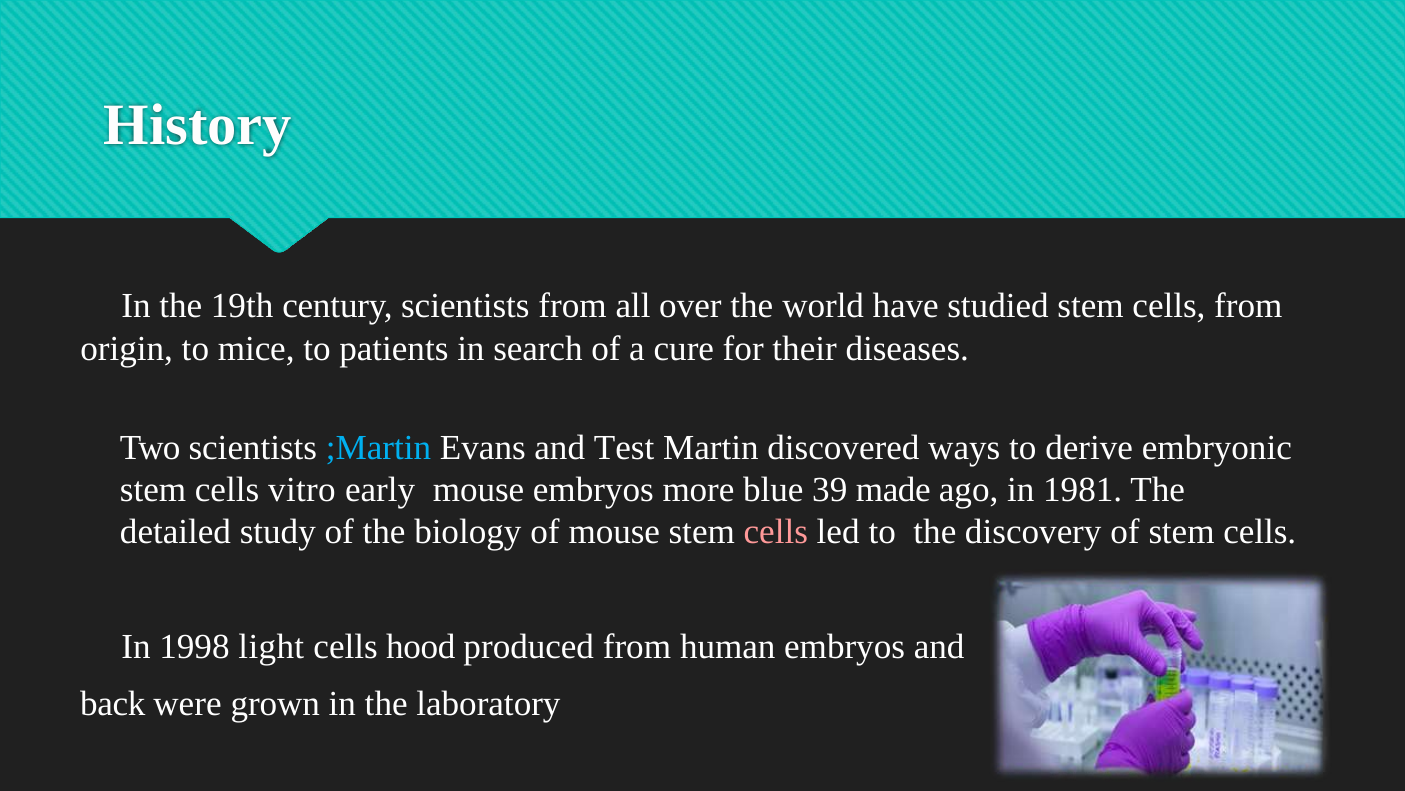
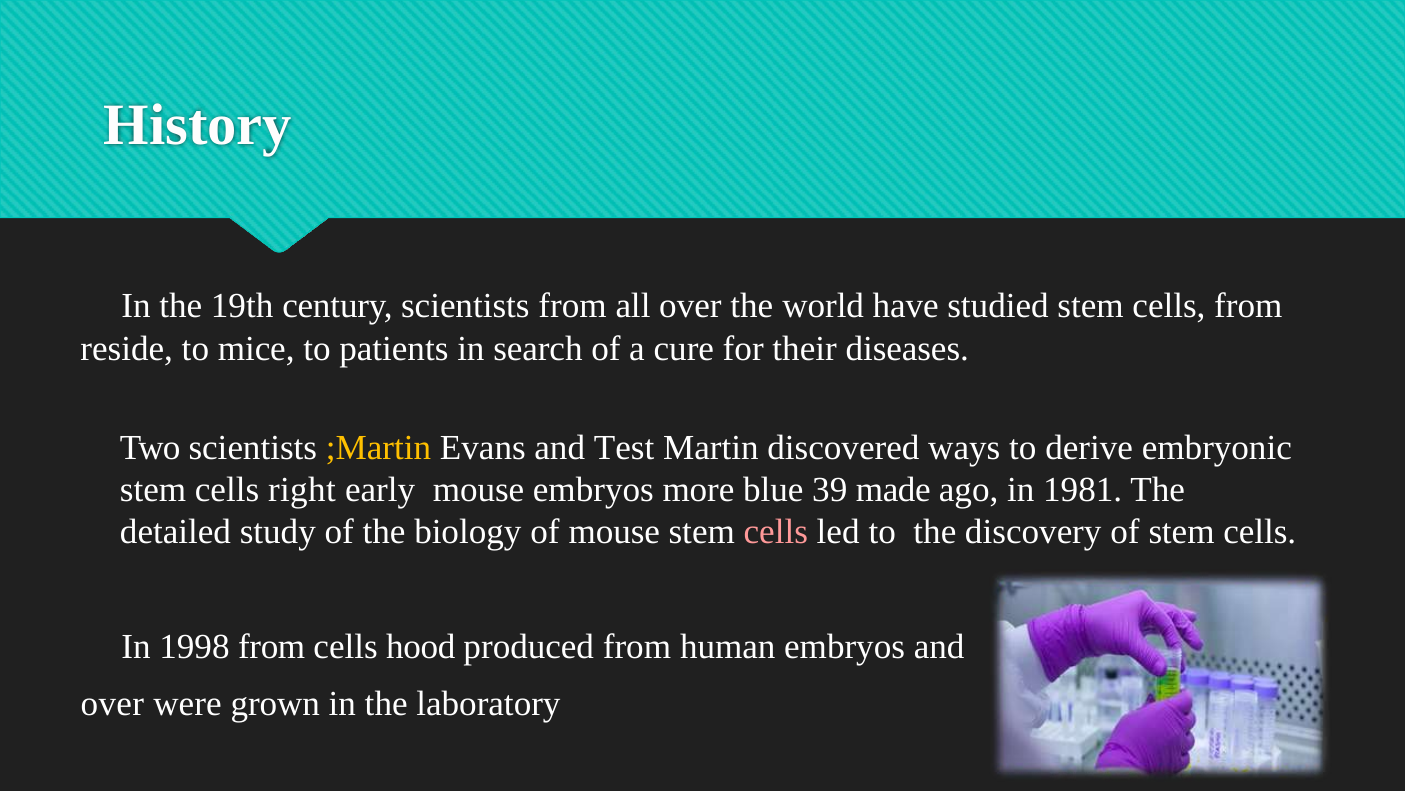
origin: origin -> reside
;Martin colour: light blue -> yellow
vitro: vitro -> right
1998 light: light -> from
back at (113, 704): back -> over
